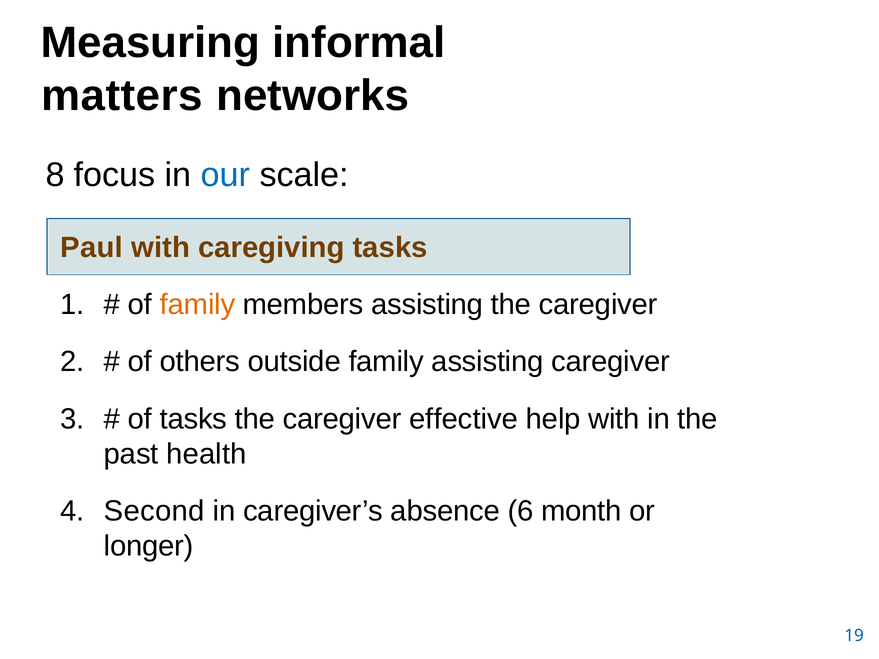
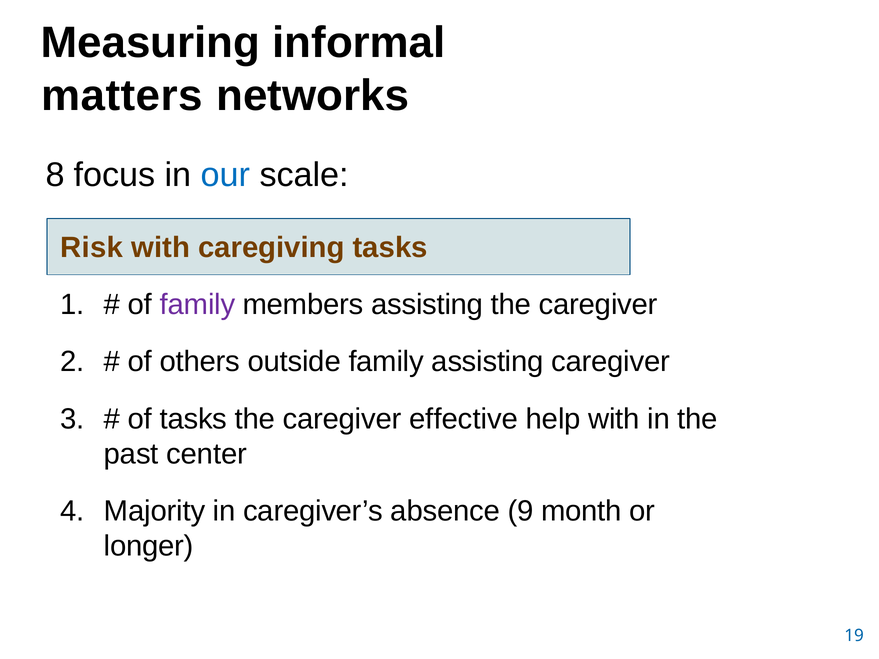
Paul: Paul -> Risk
family at (198, 305) colour: orange -> purple
health: health -> center
Second: Second -> Majority
6: 6 -> 9
